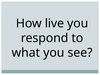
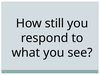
live: live -> still
